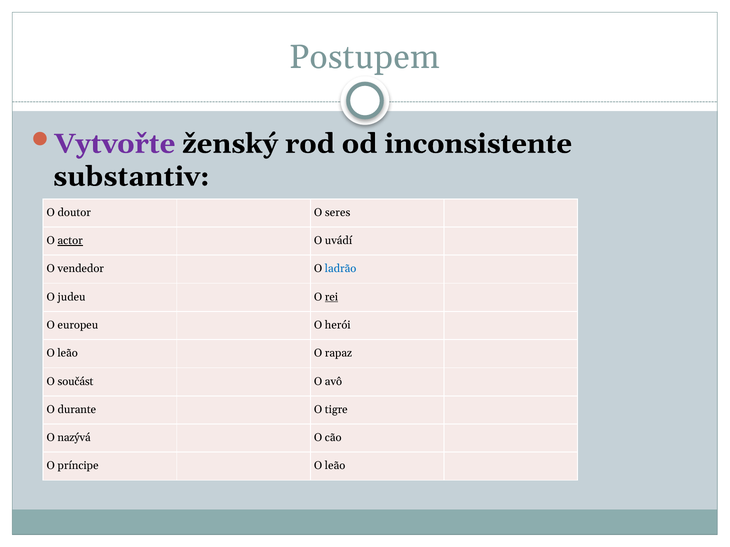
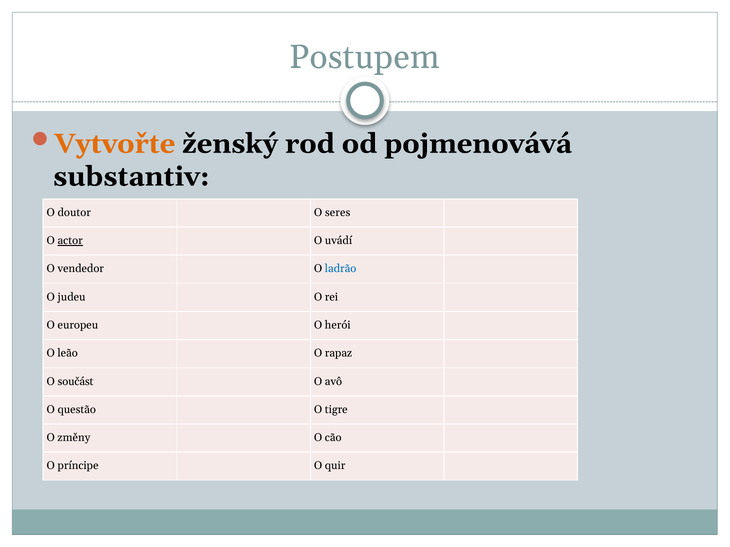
Vytvořte colour: purple -> orange
inconsistente: inconsistente -> pojmenovává
rei underline: present -> none
durante: durante -> questão
nazývá: nazývá -> změny
príncipe O leão: leão -> quir
